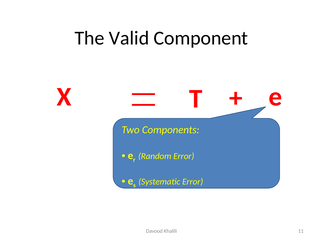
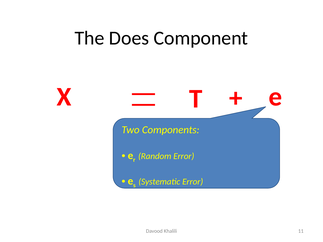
Valid: Valid -> Does
